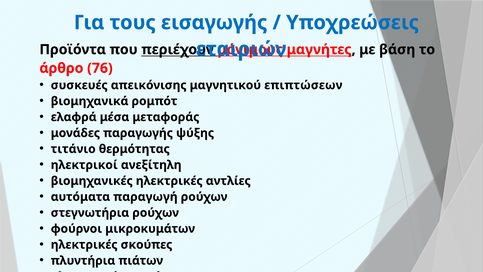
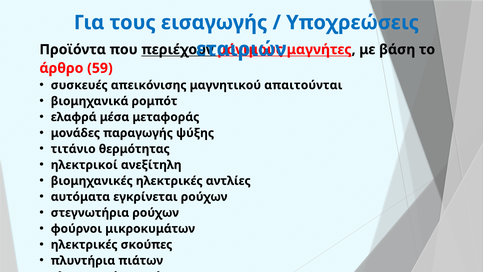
76: 76 -> 59
επιπτώσεων: επιπτώσεων -> απαιτούνται
παραγωγή: παραγωγή -> εγκρίνεται
